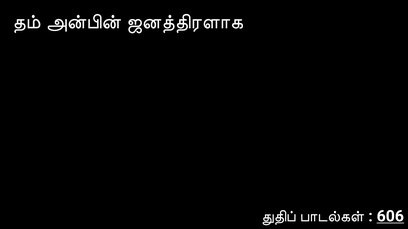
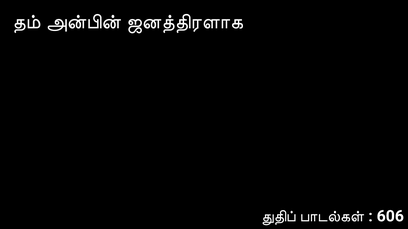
606 underline: present -> none
